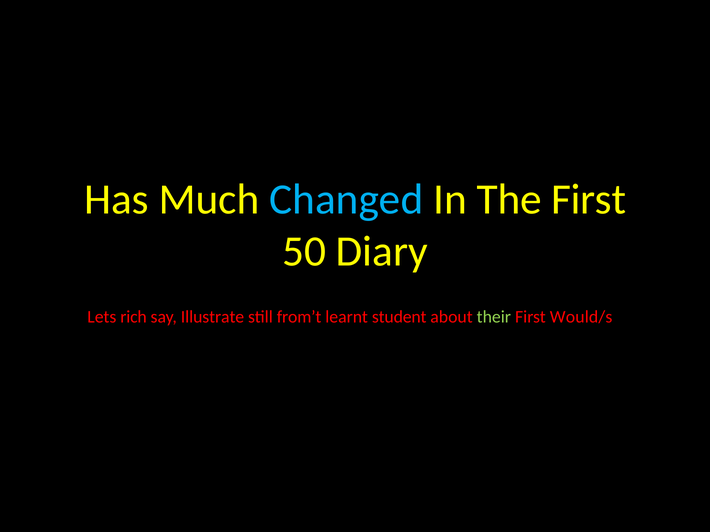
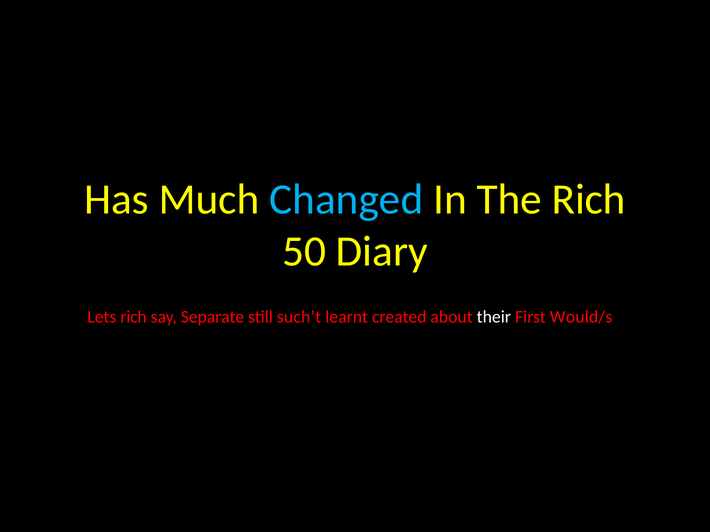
The First: First -> Rich
Illustrate: Illustrate -> Separate
from’t: from’t -> such’t
student: student -> created
their colour: light green -> white
